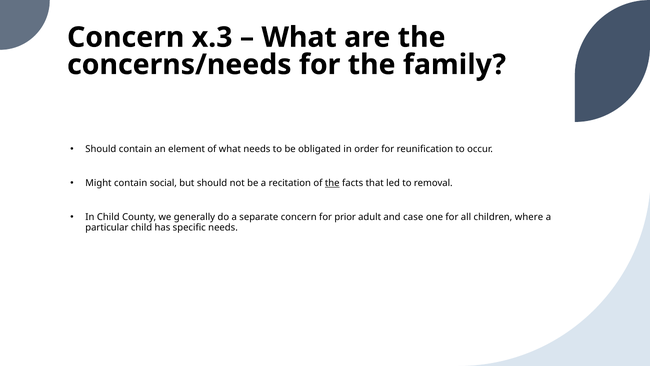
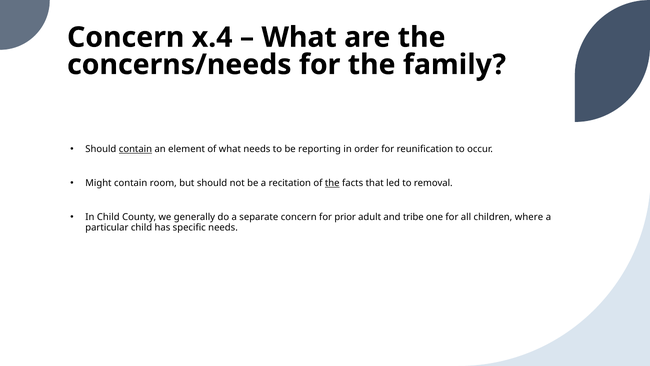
x.3: x.3 -> x.4
contain at (135, 149) underline: none -> present
obligated: obligated -> reporting
social: social -> room
case: case -> tribe
